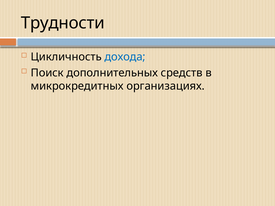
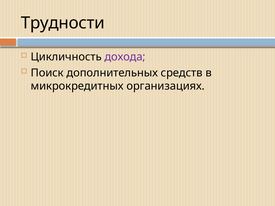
дохода colour: blue -> purple
